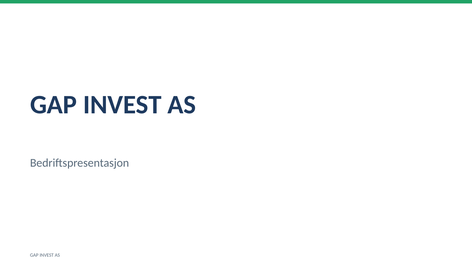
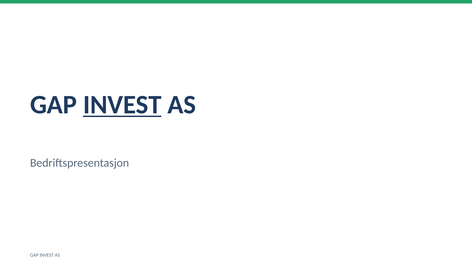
INVEST at (122, 105) underline: none -> present
